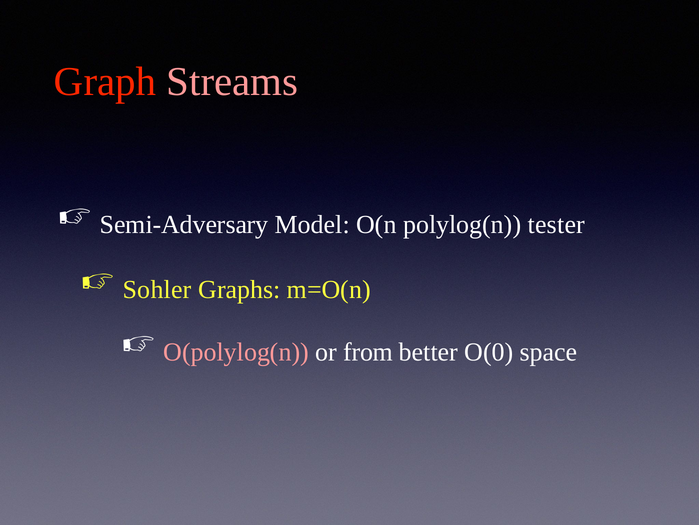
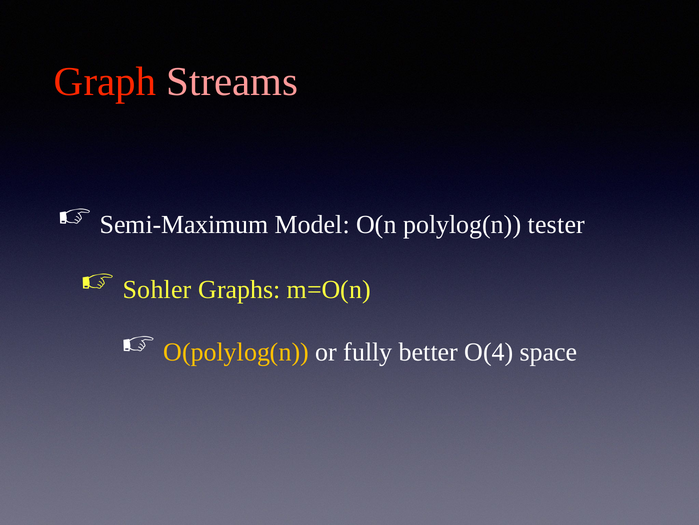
Semi-Adversary: Semi-Adversary -> Semi-Maximum
O(polylog(n colour: pink -> yellow
from: from -> fully
O(0: O(0 -> O(4
